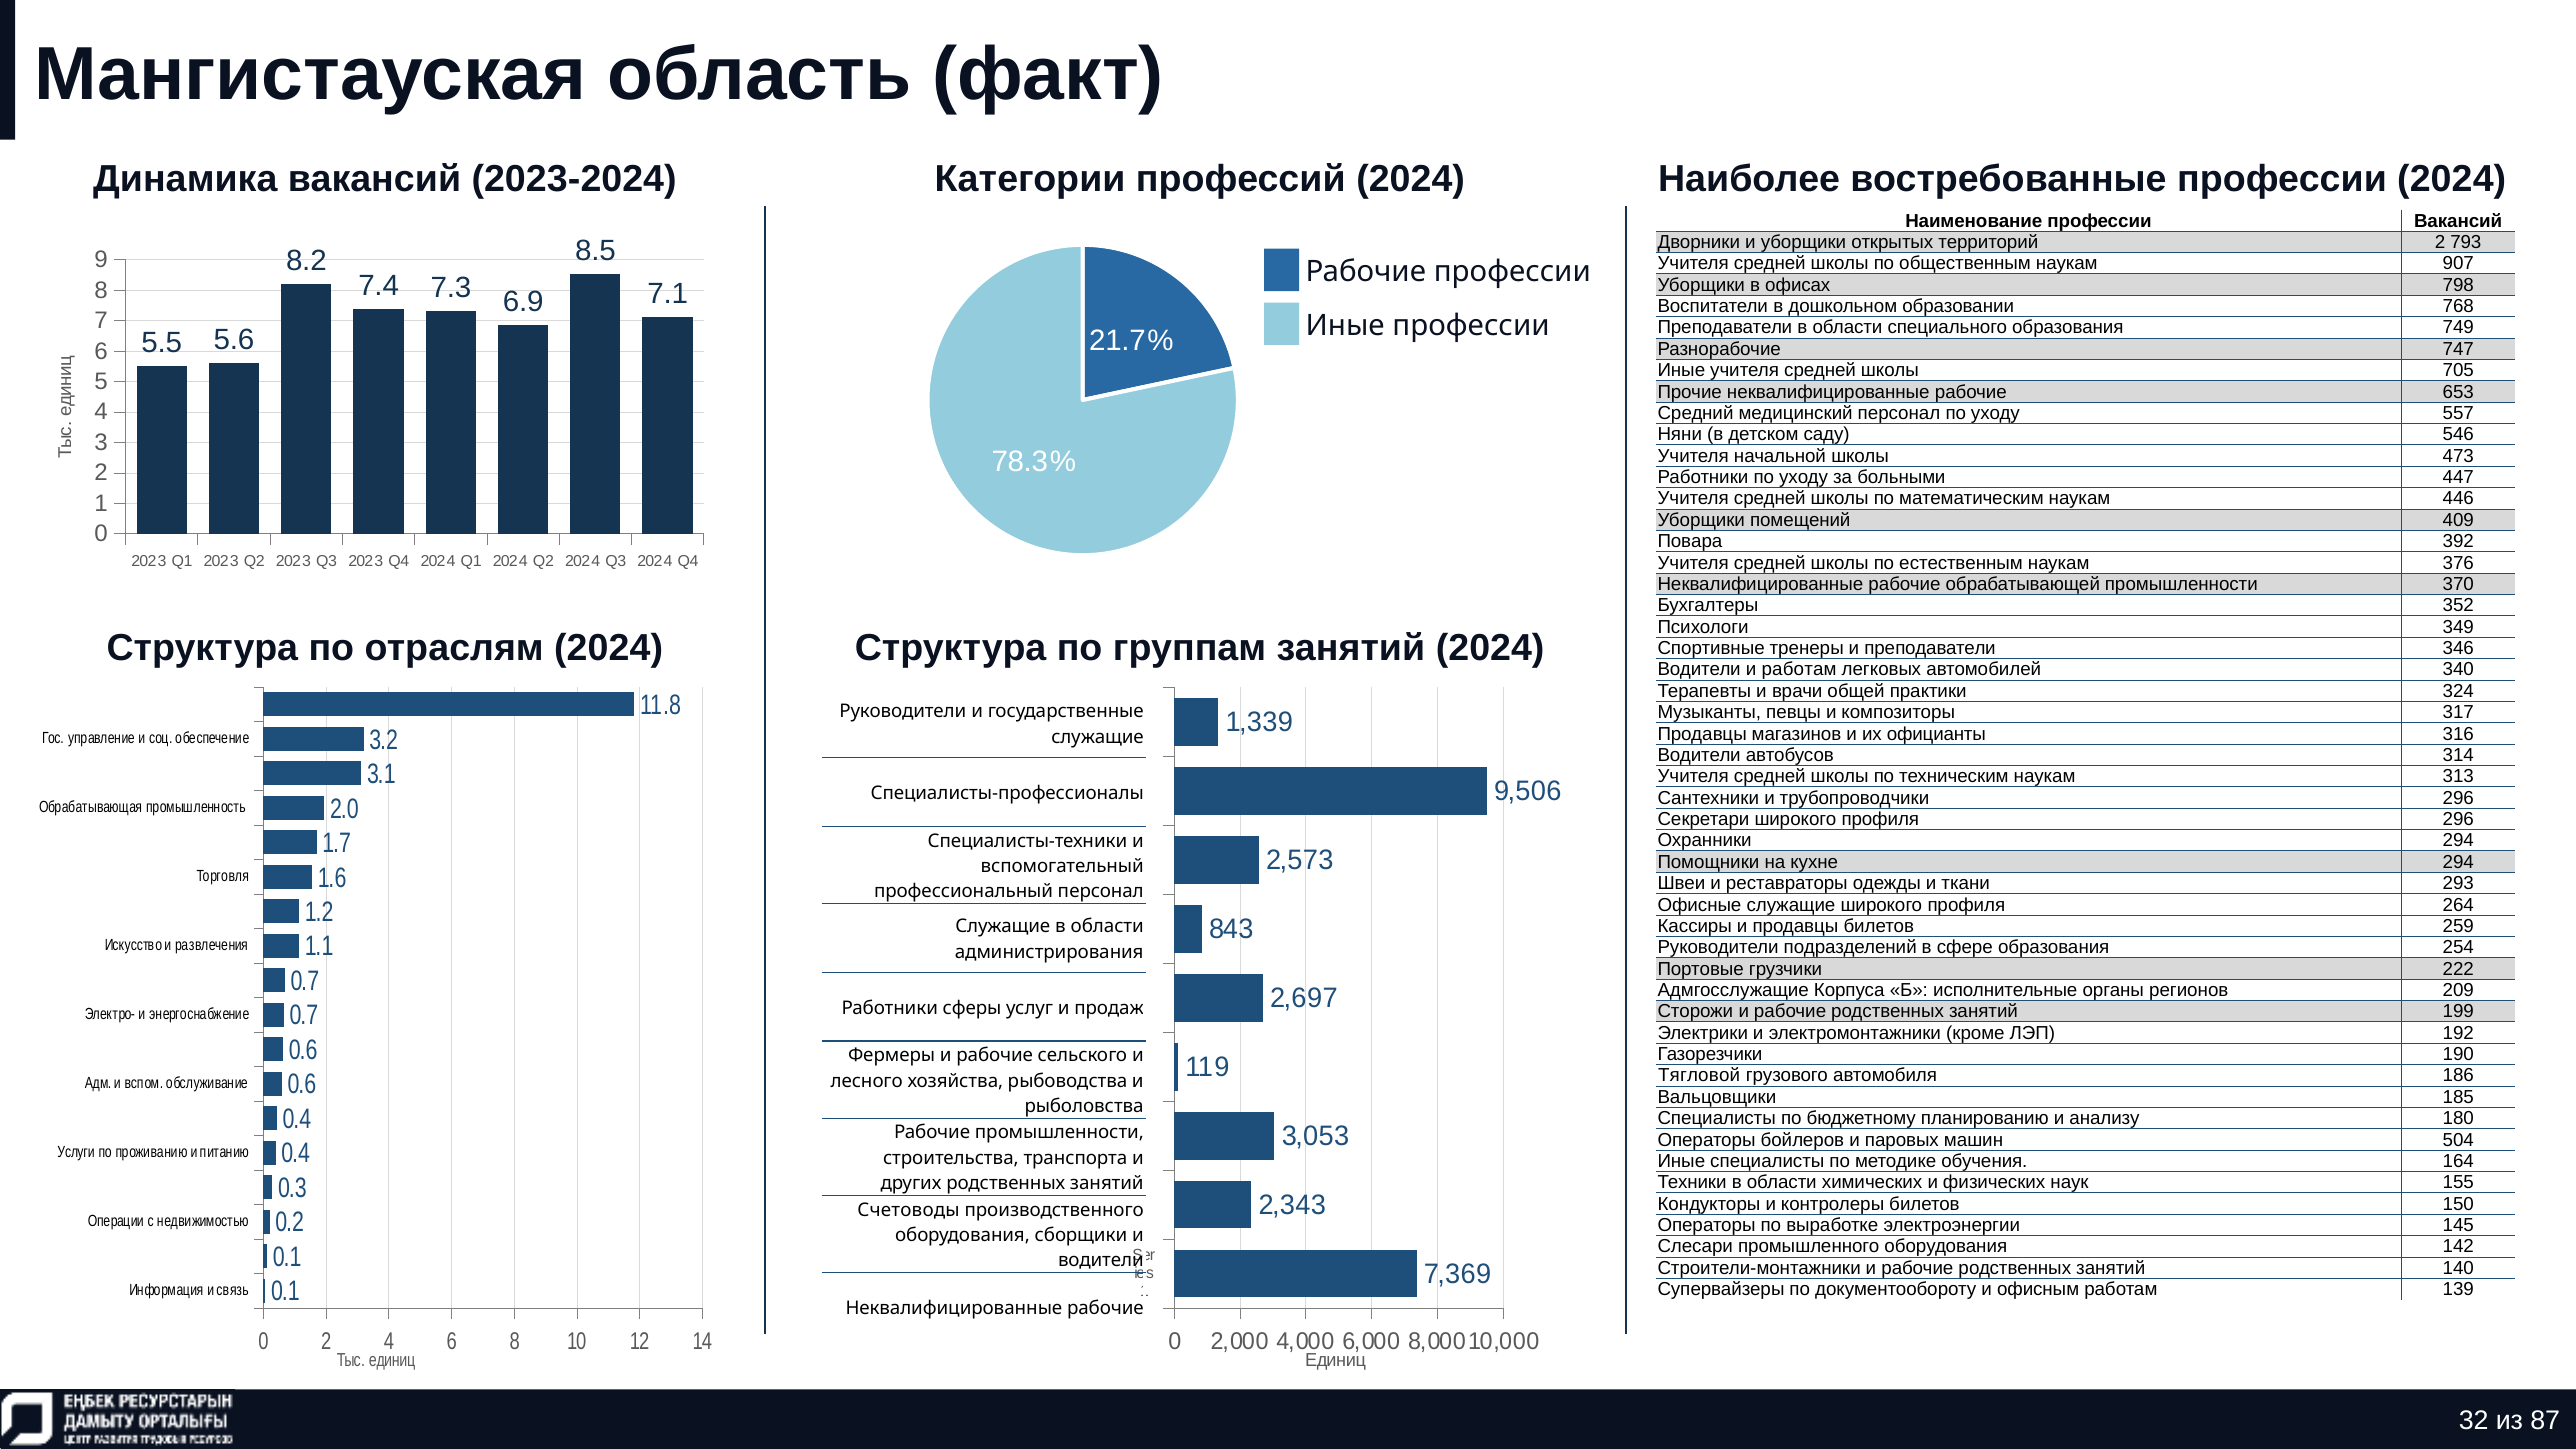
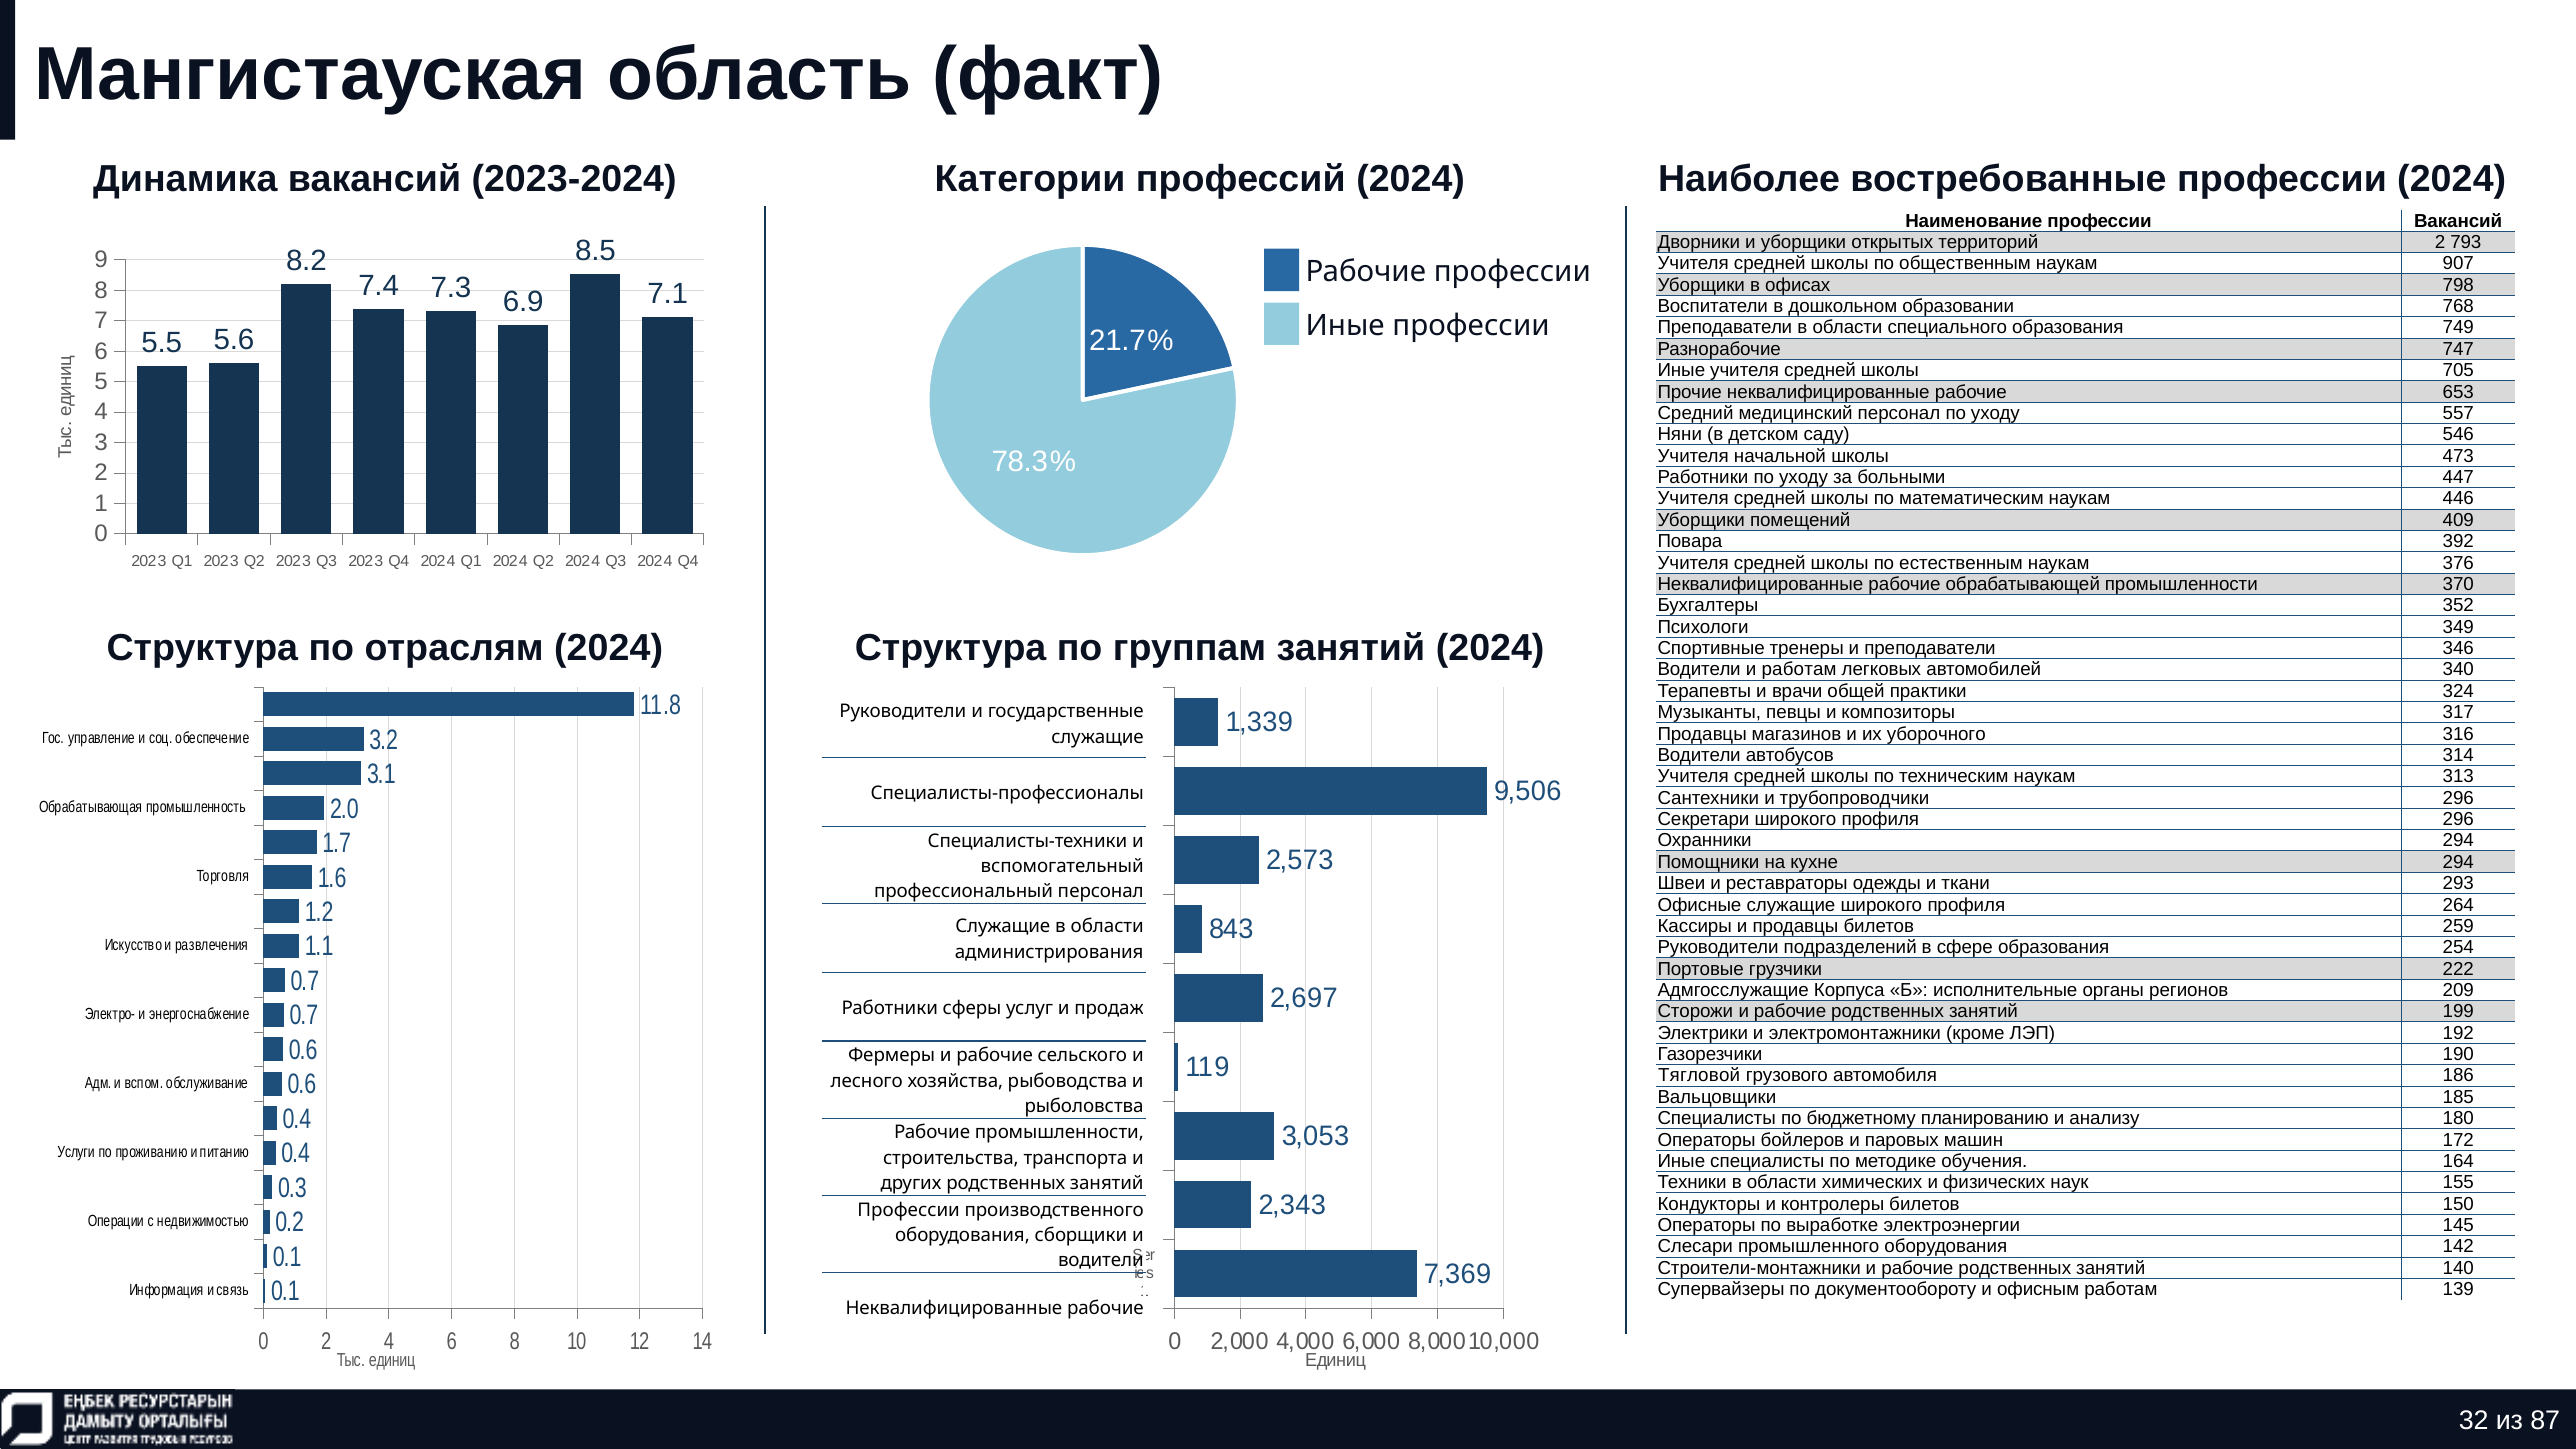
официанты: официанты -> уборочного
504: 504 -> 172
Счетоводы at (909, 1210): Счетоводы -> Профессии
